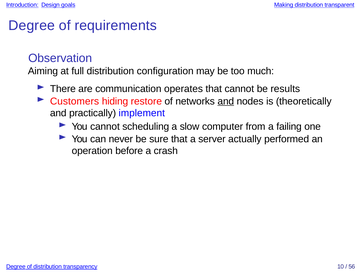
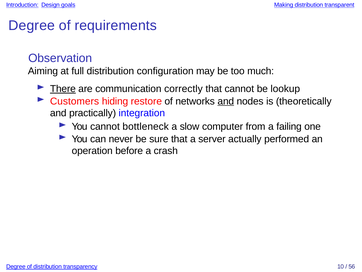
There underline: none -> present
operates: operates -> correctly
results: results -> lookup
implement: implement -> integration
scheduling: scheduling -> bottleneck
